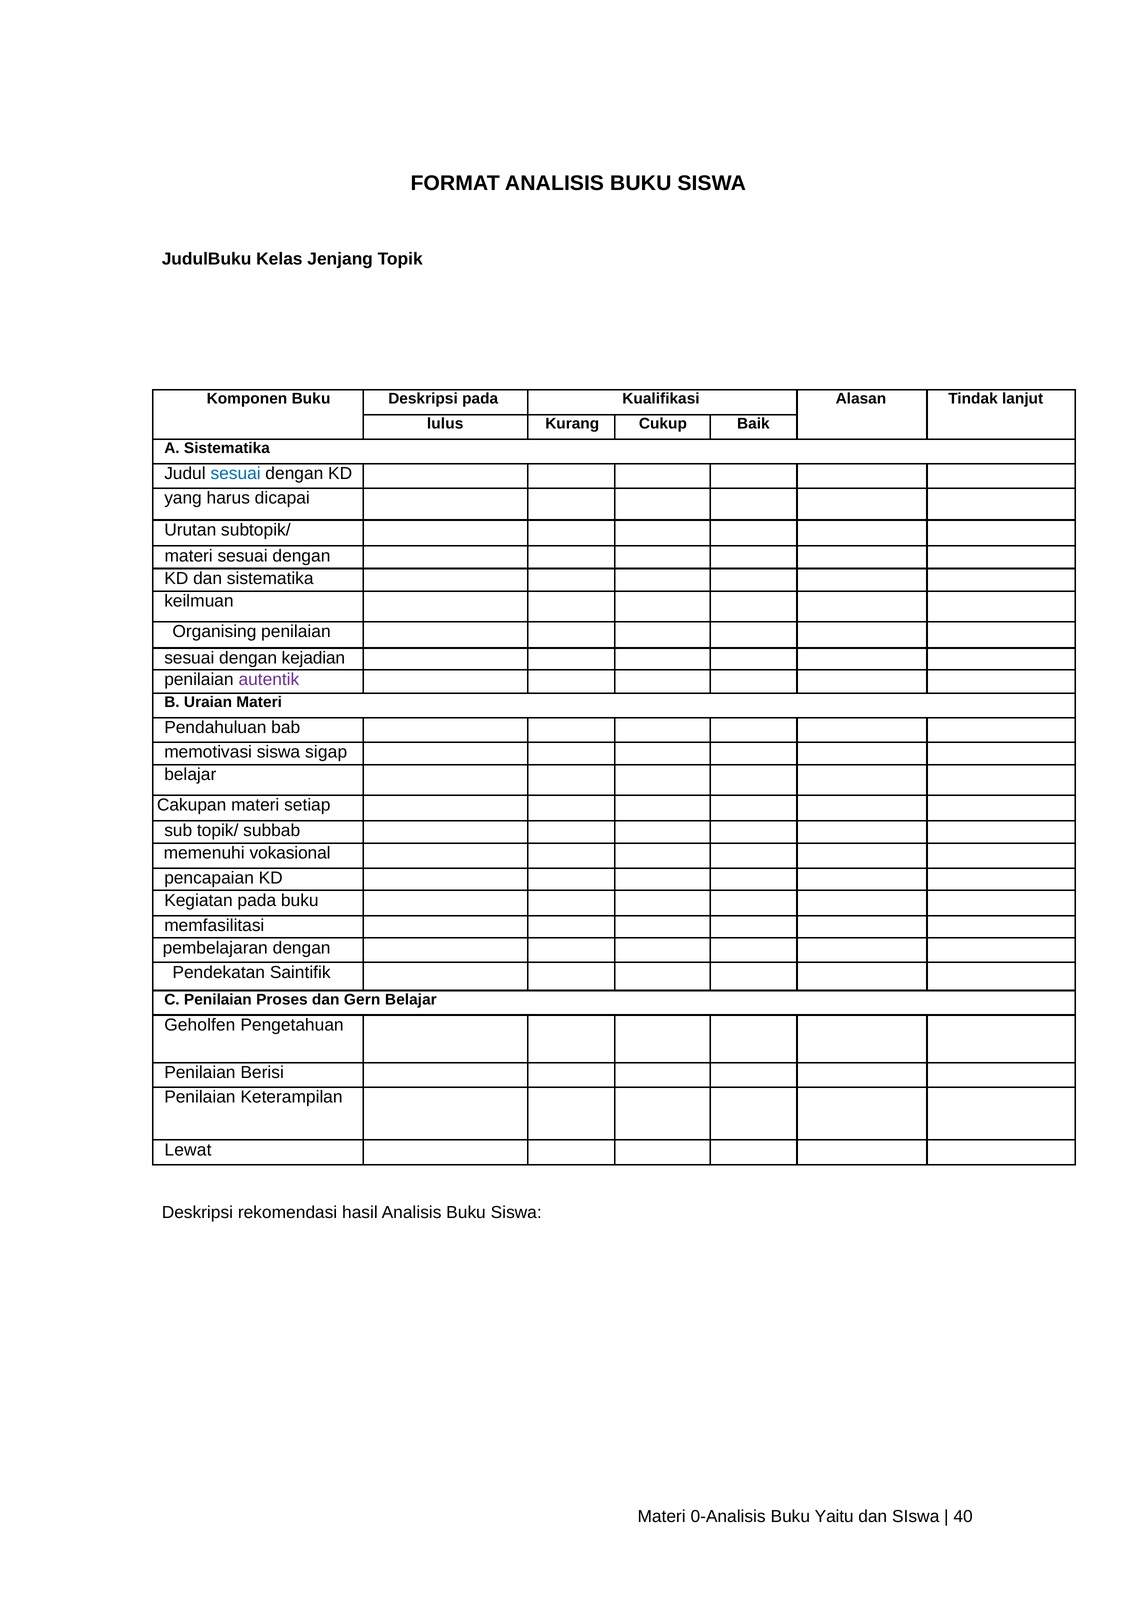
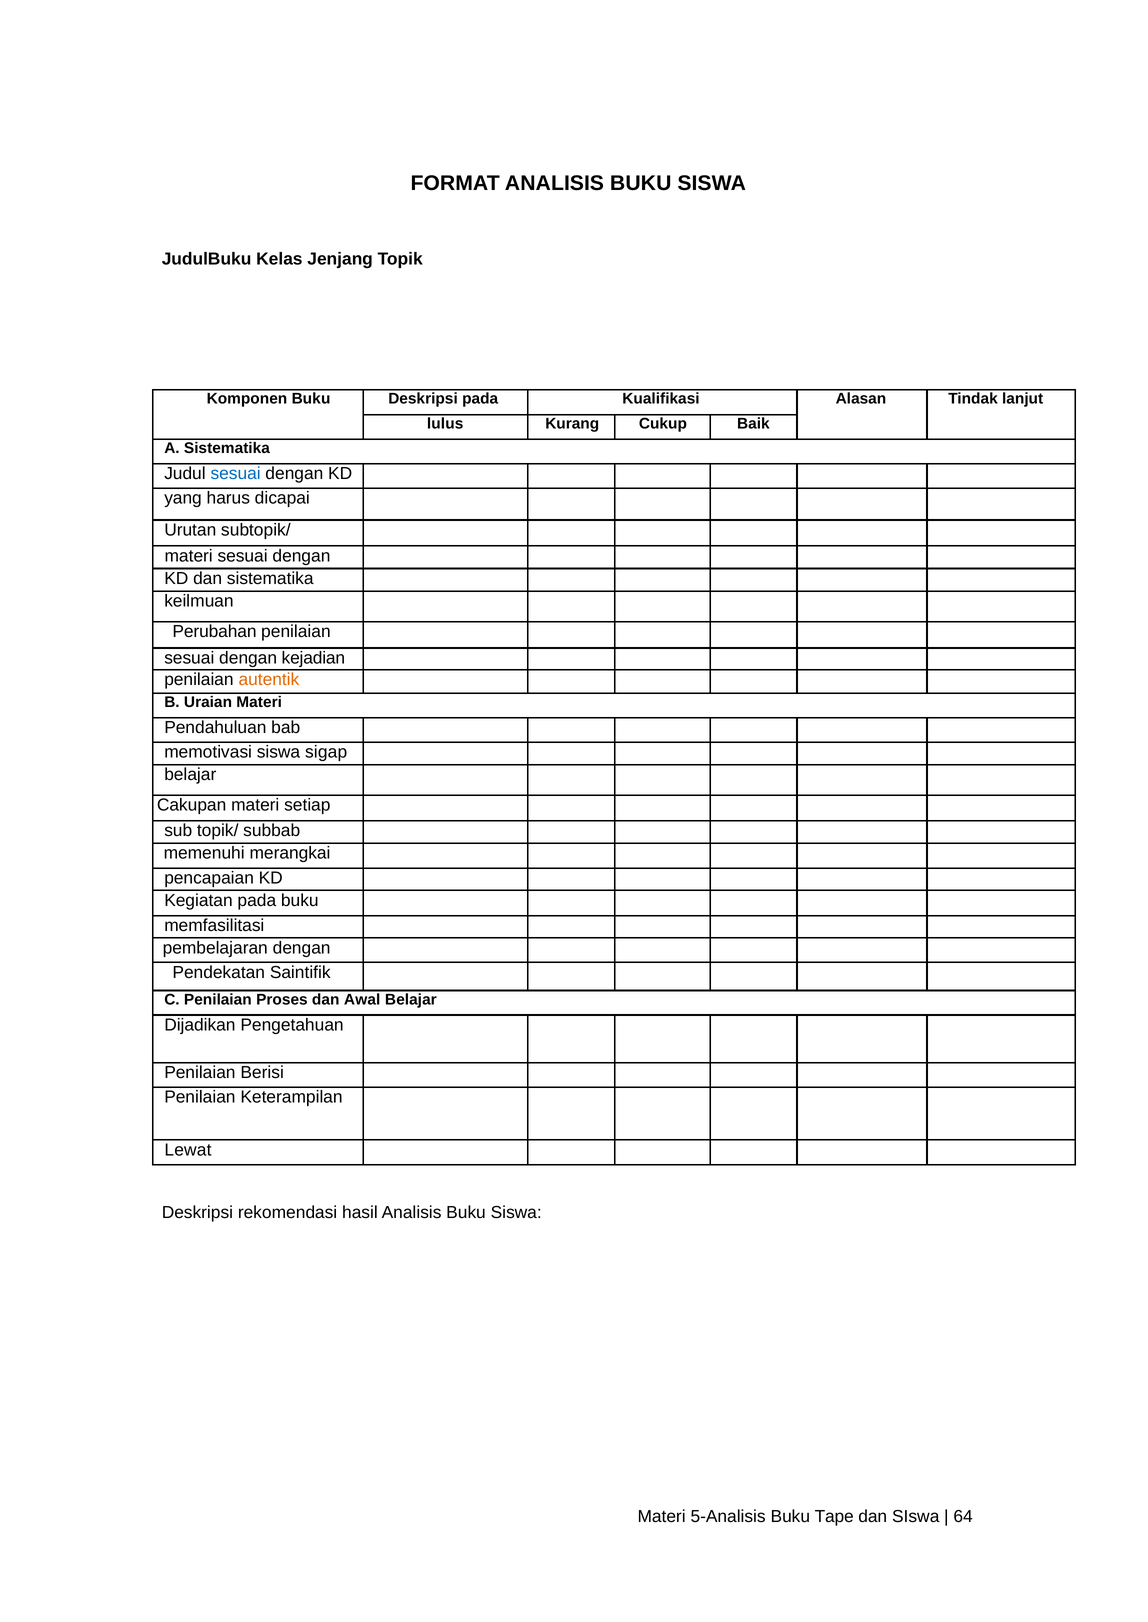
Organising: Organising -> Perubahan
autentik colour: purple -> orange
vokasional: vokasional -> merangkai
Gern: Gern -> Awal
Geholfen: Geholfen -> Dijadikan
0-Analisis: 0-Analisis -> 5-Analisis
Yaitu: Yaitu -> Tape
40: 40 -> 64
